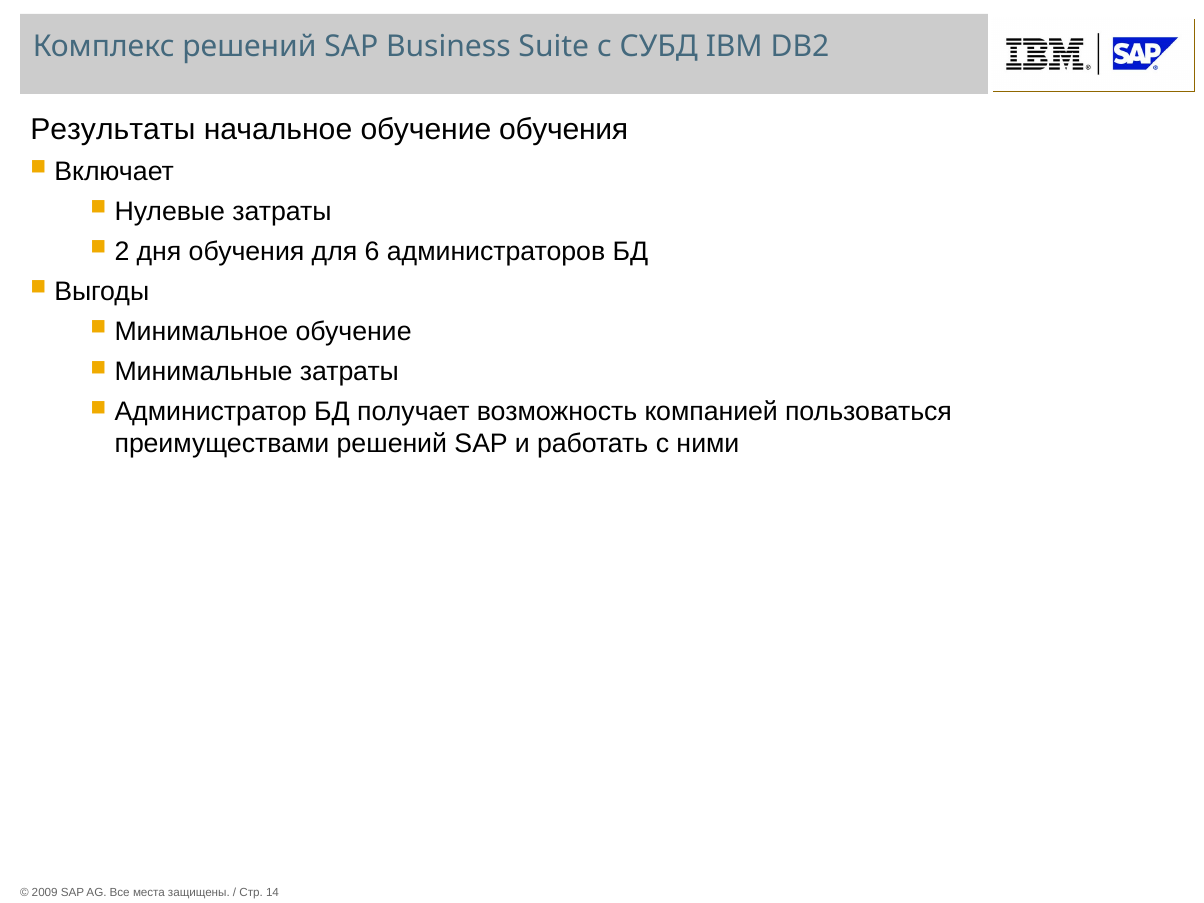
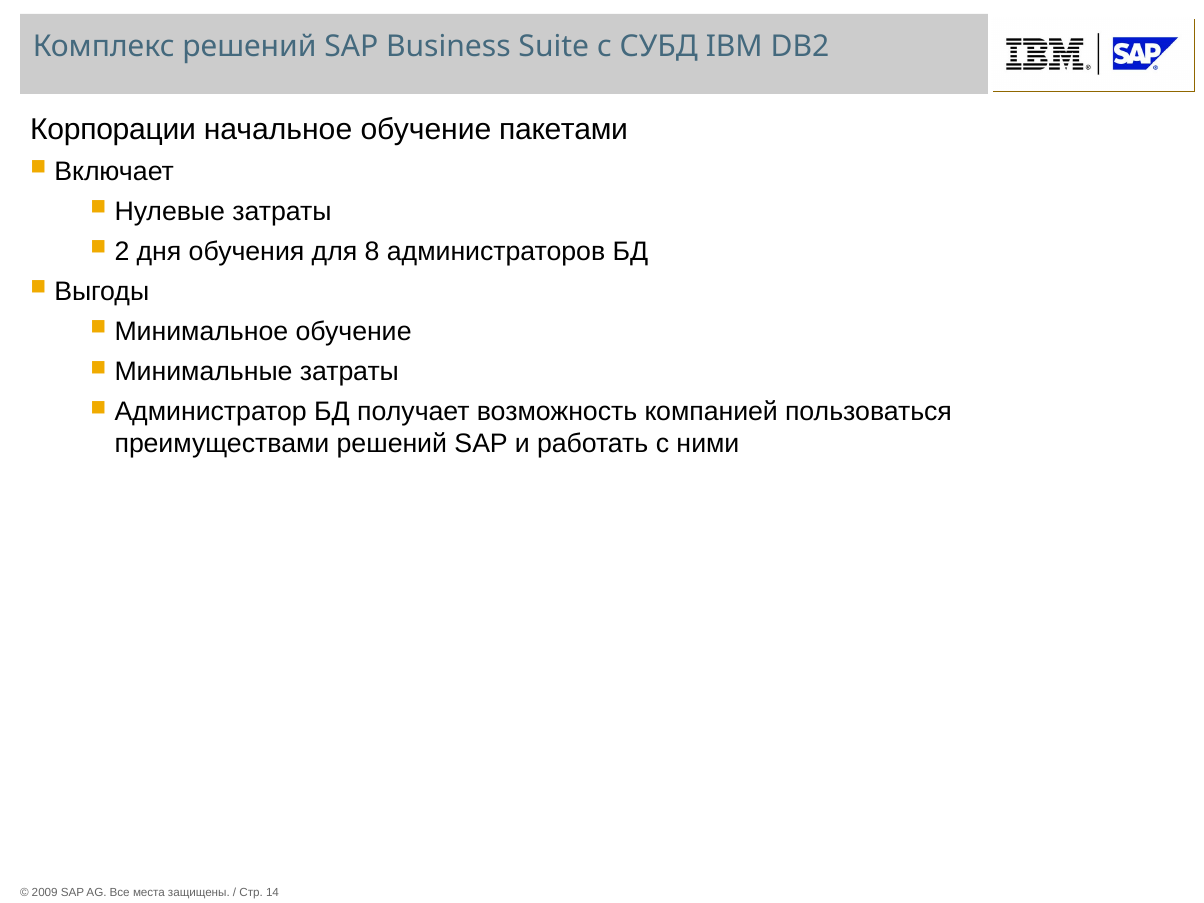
Результаты: Результаты -> Корпорации
обучение обучения: обучения -> пакетами
6: 6 -> 8
